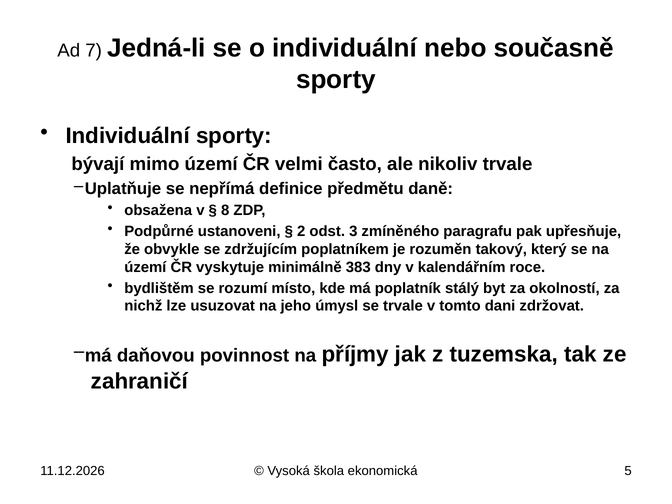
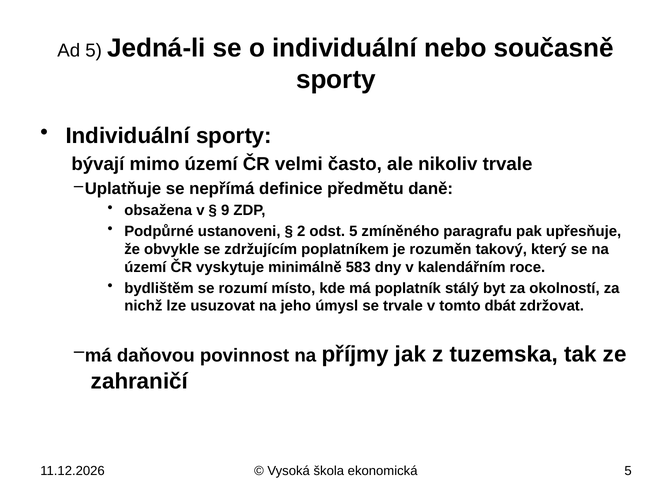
Ad 7: 7 -> 5
8: 8 -> 9
odst 3: 3 -> 5
383: 383 -> 583
dani: dani -> dbát
